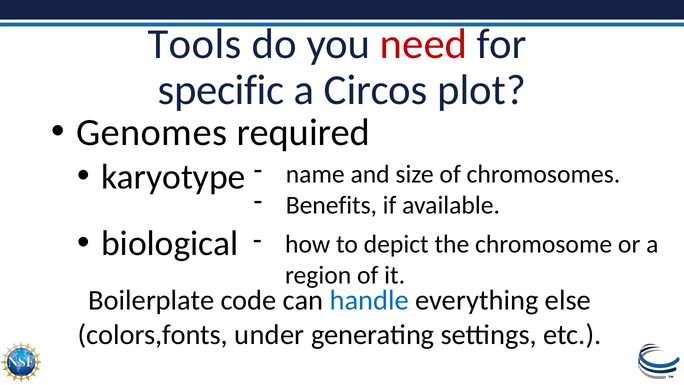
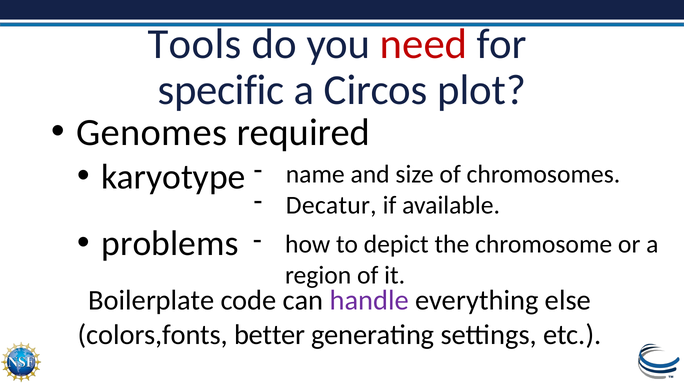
Benefits: Benefits -> Decatur
biological: biological -> problems
handle colour: blue -> purple
under: under -> better
